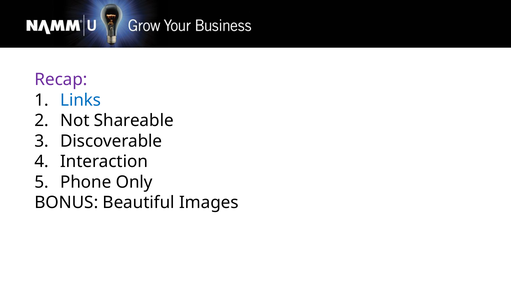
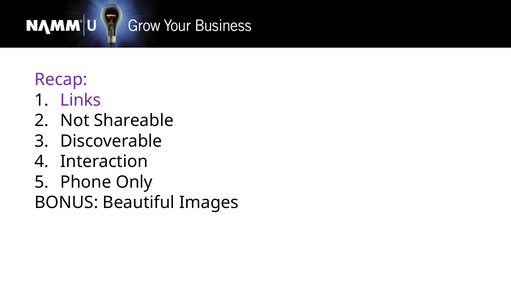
Links colour: blue -> purple
